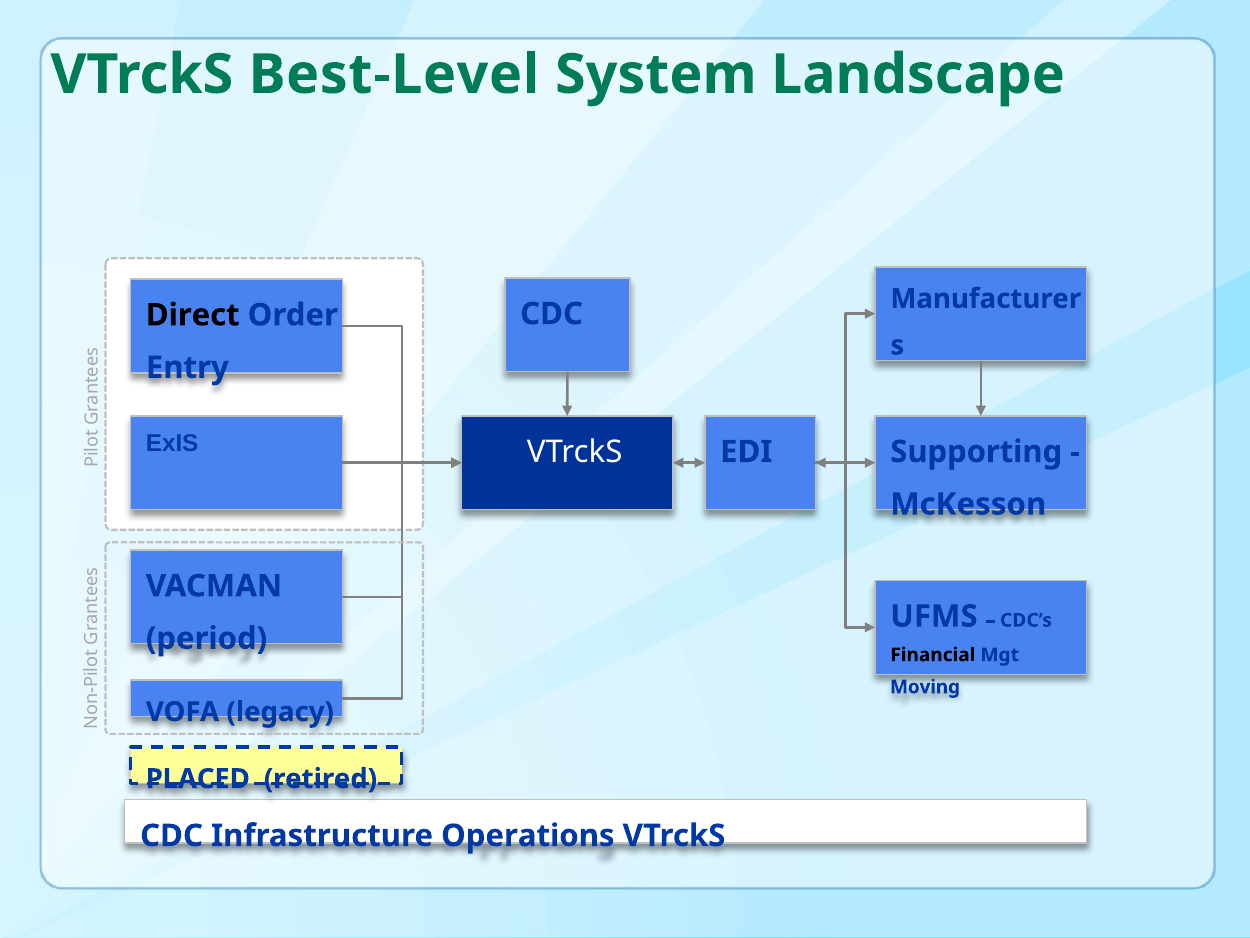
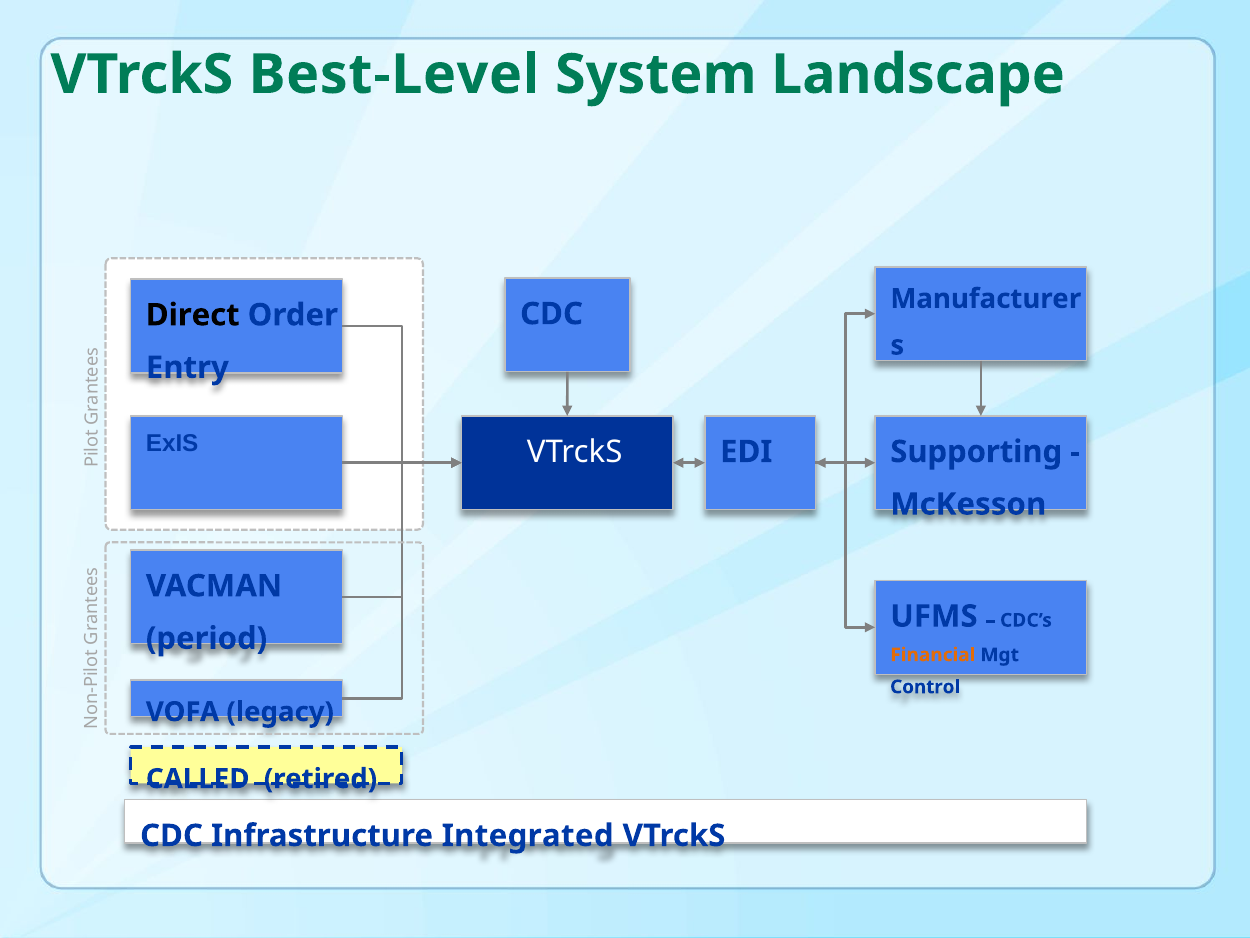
Financial colour: black -> orange
Moving: Moving -> Control
PLACED: PLACED -> CALLED
Operations: Operations -> Integrated
